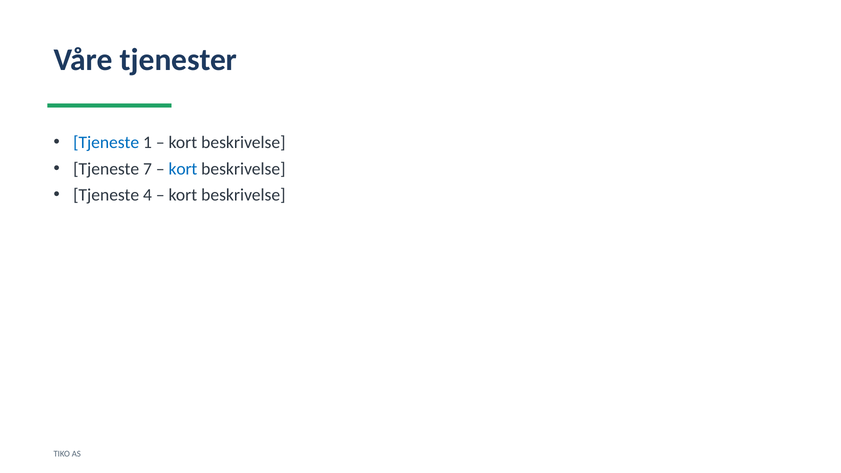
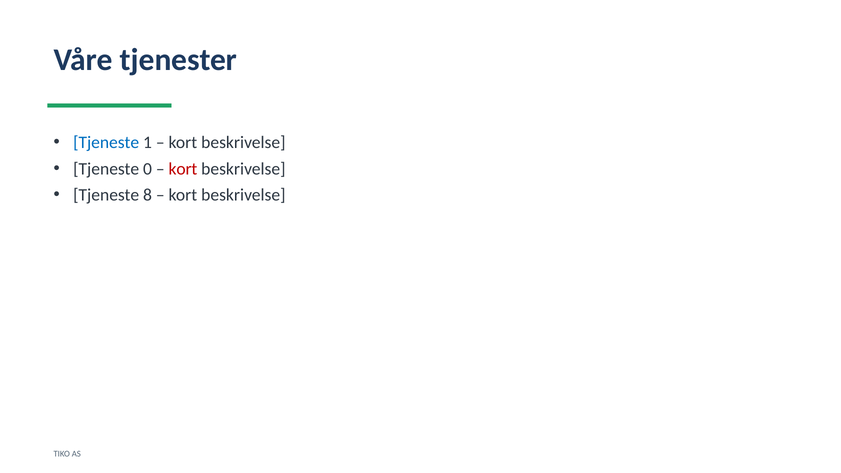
7: 7 -> 0
kort at (183, 169) colour: blue -> red
4: 4 -> 8
